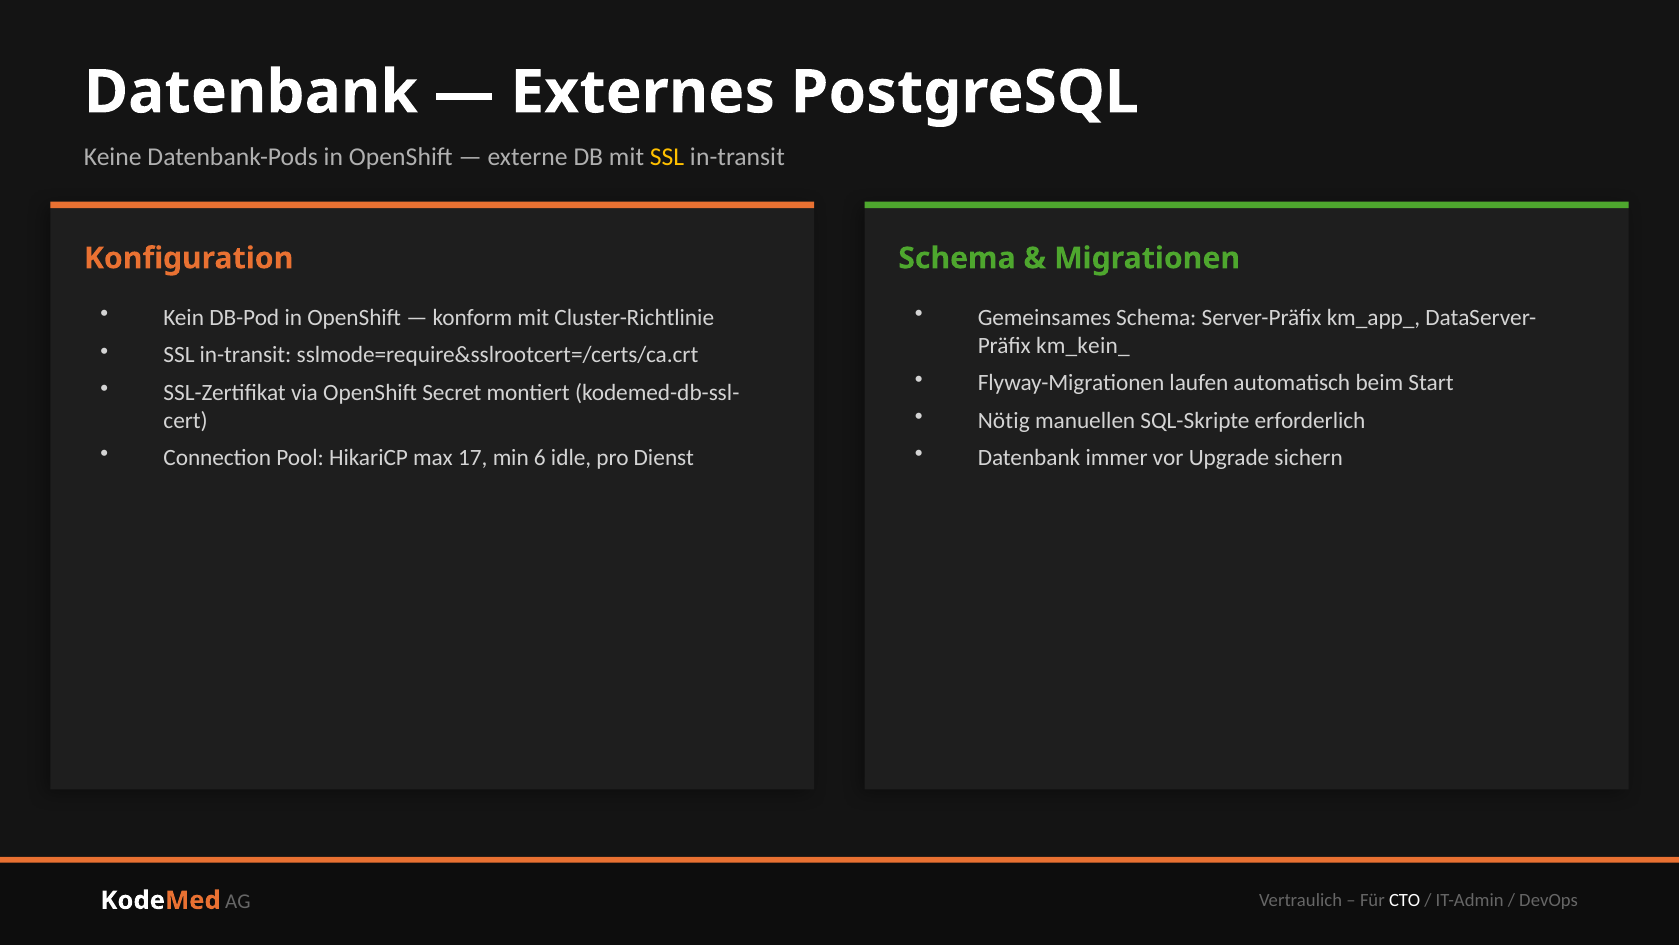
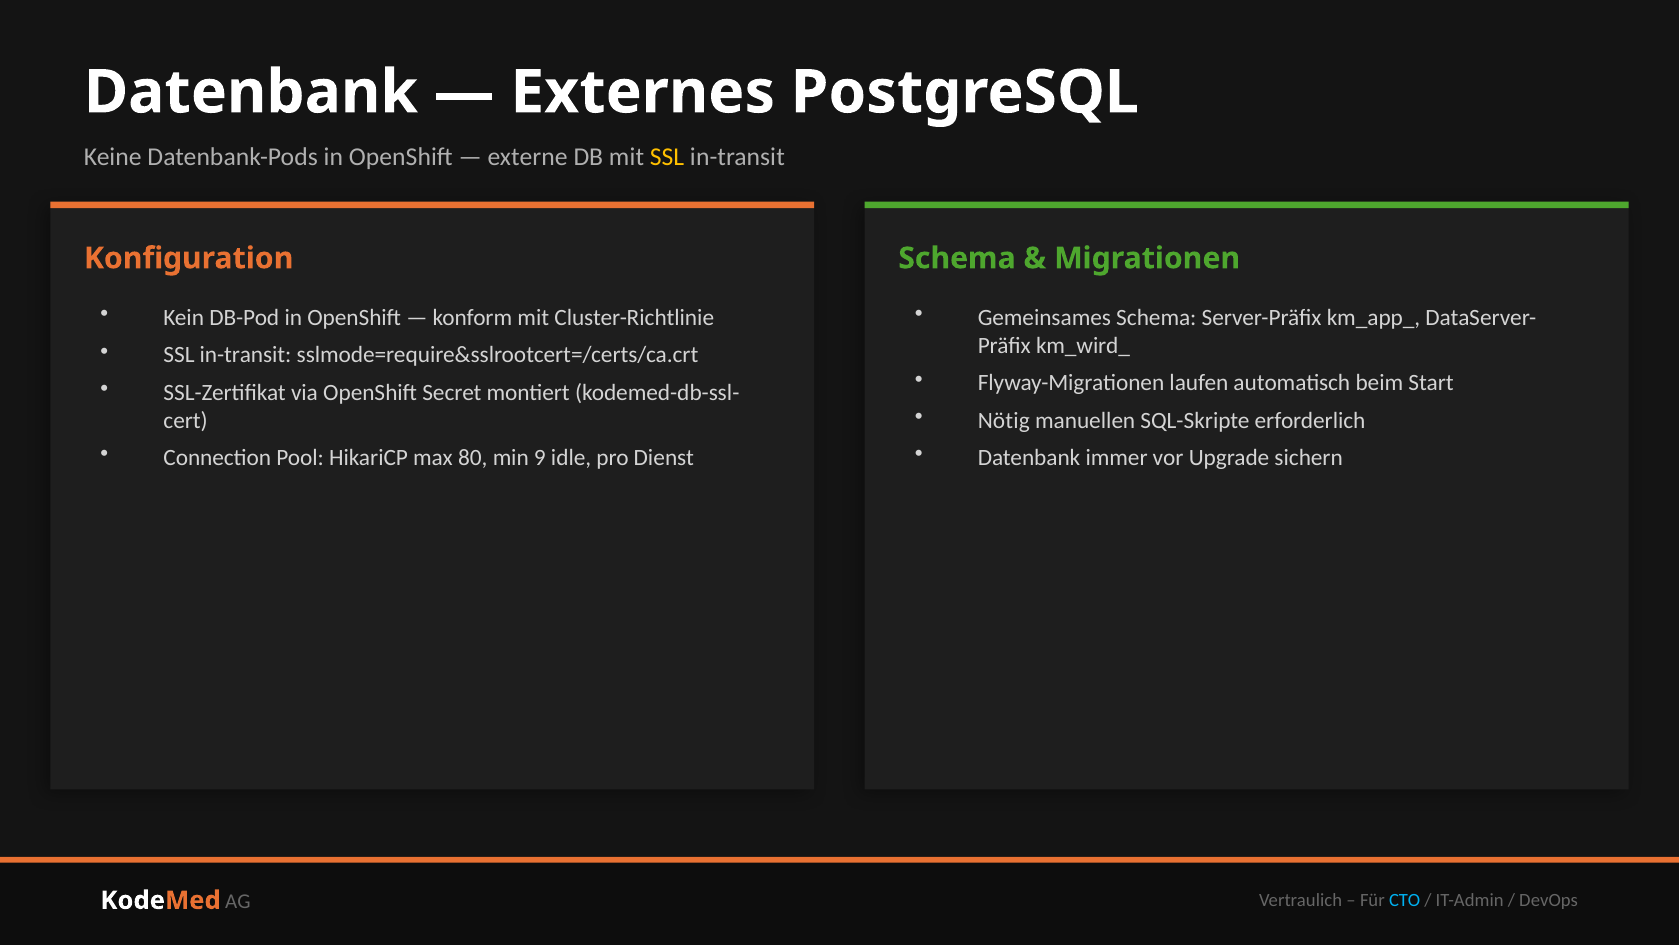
km_kein_: km_kein_ -> km_wird_
17: 17 -> 80
6: 6 -> 9
CTO colour: white -> light blue
